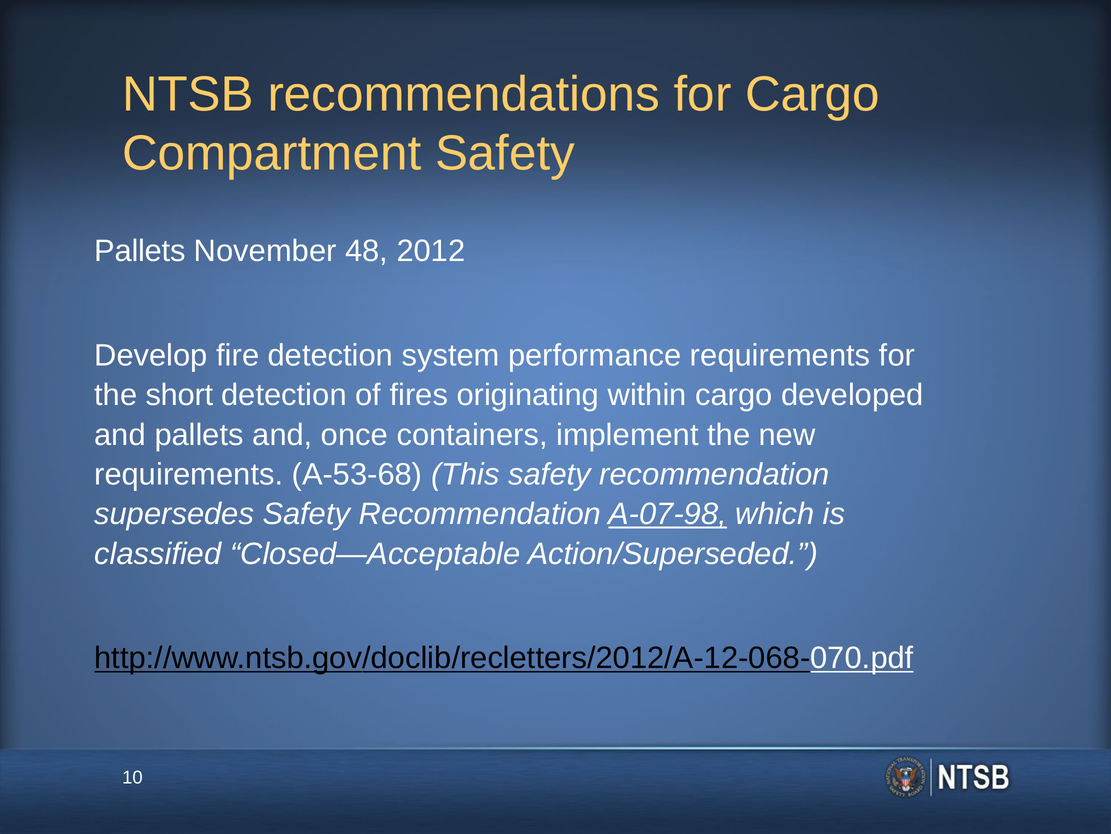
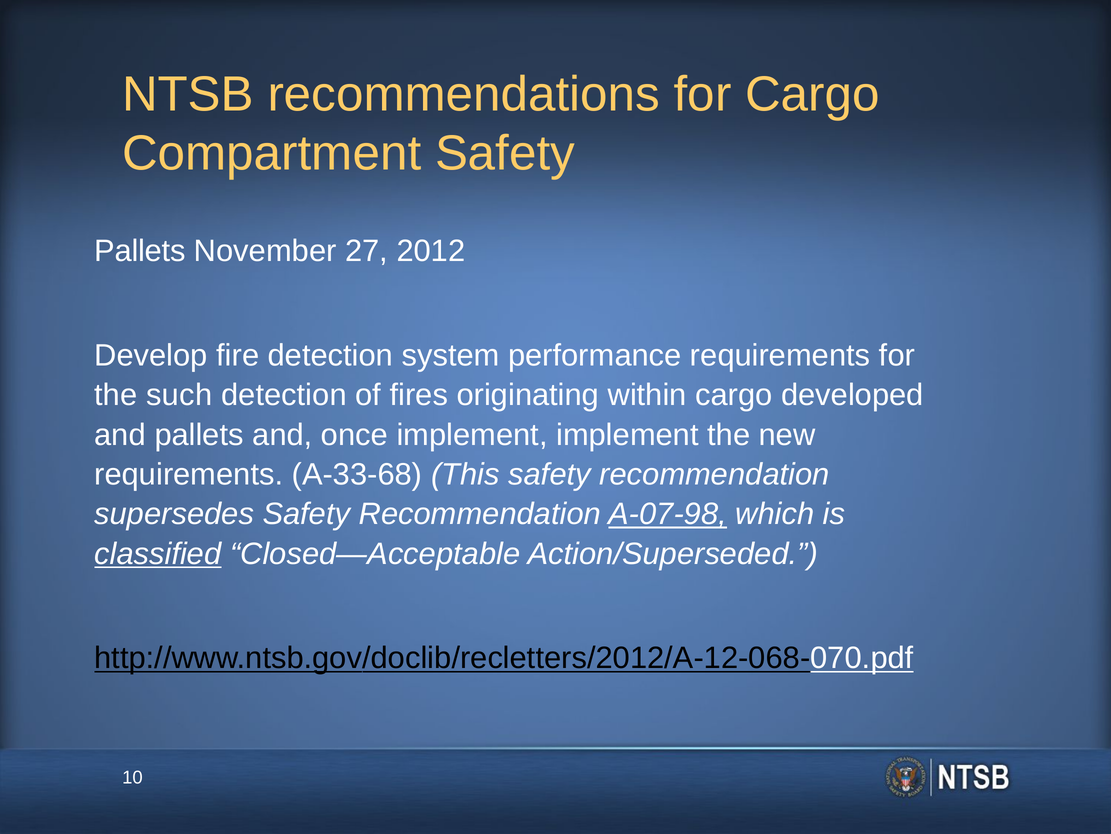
48: 48 -> 27
short: short -> such
once containers: containers -> implement
A-53-68: A-53-68 -> A-33-68
classified underline: none -> present
